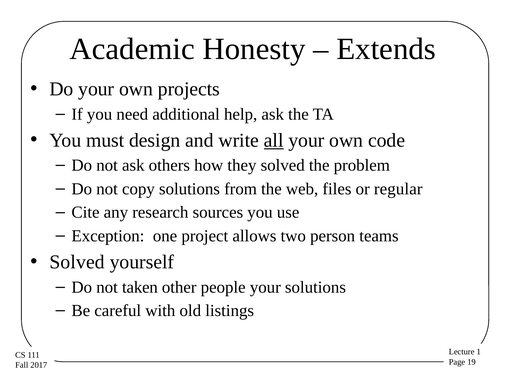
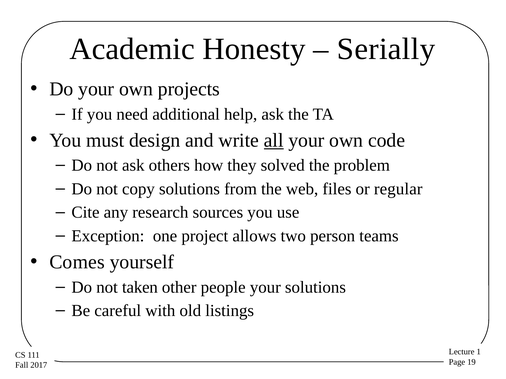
Extends: Extends -> Serially
Solved at (77, 262): Solved -> Comes
